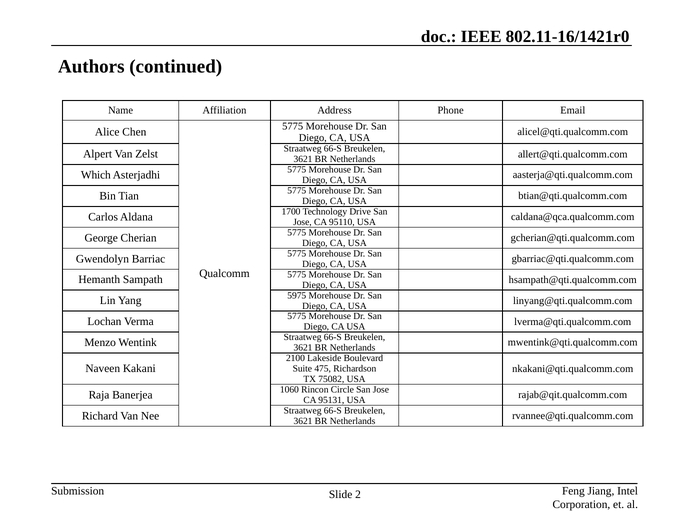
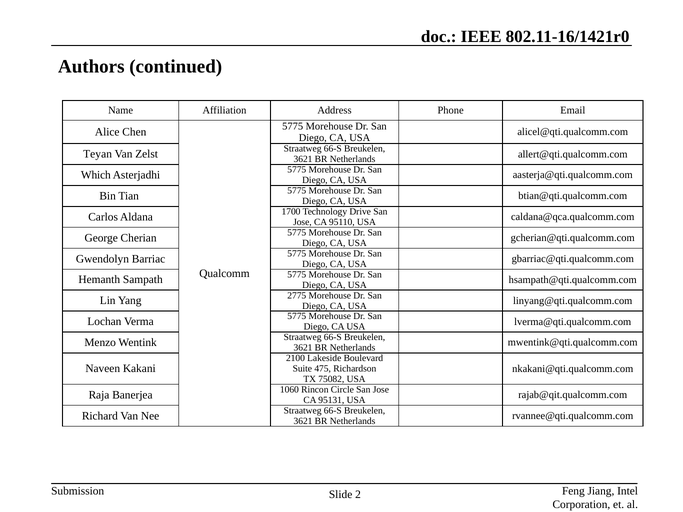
Alpert: Alpert -> Teyan
5975: 5975 -> 2775
